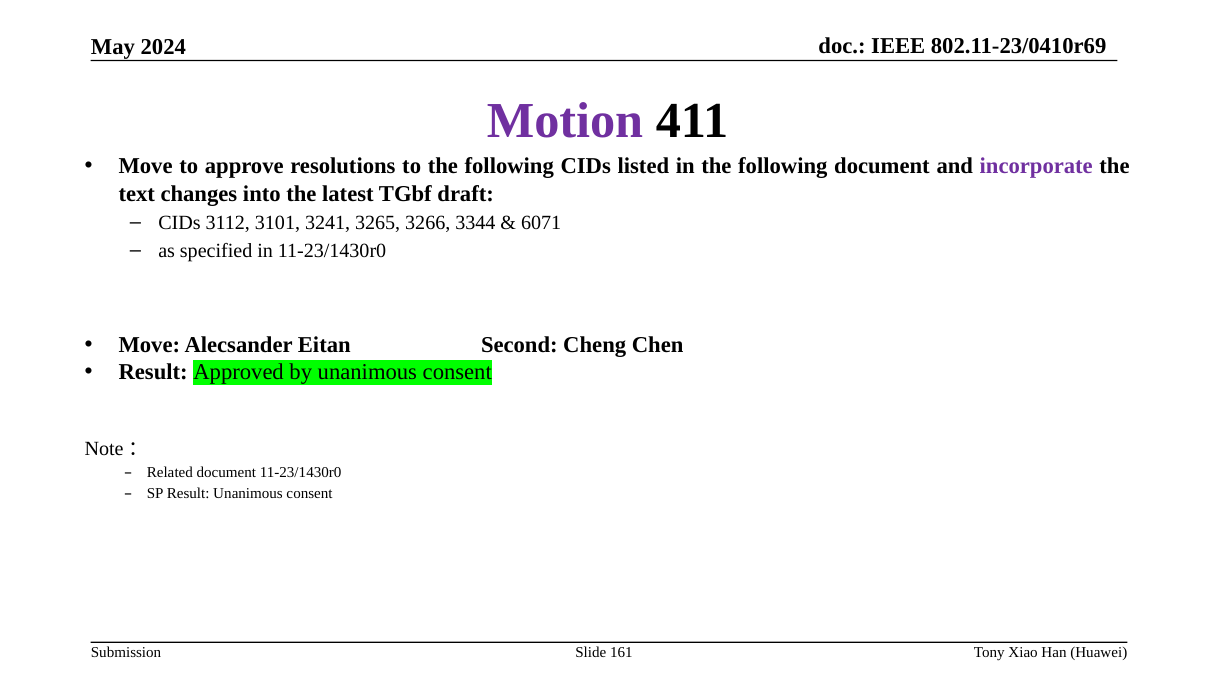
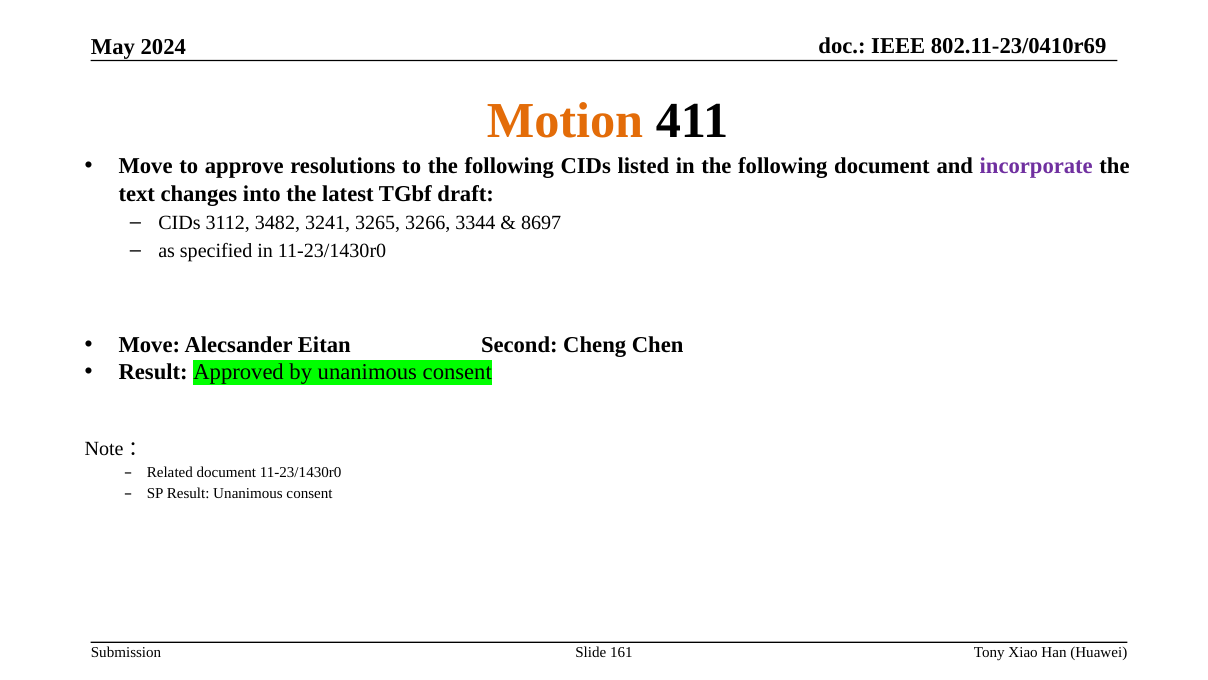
Motion colour: purple -> orange
3101: 3101 -> 3482
6071: 6071 -> 8697
